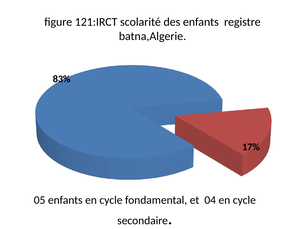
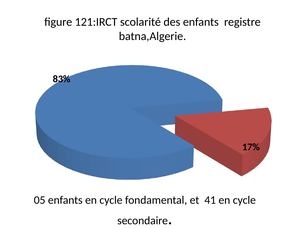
04: 04 -> 41
